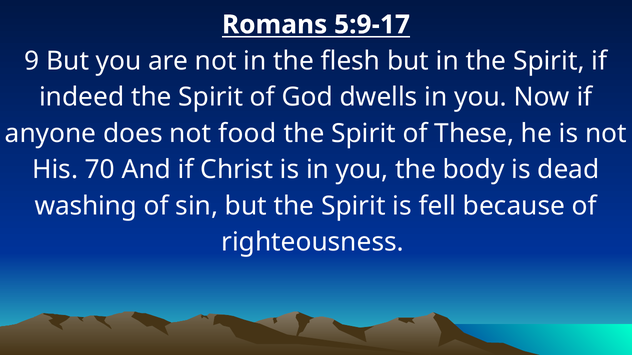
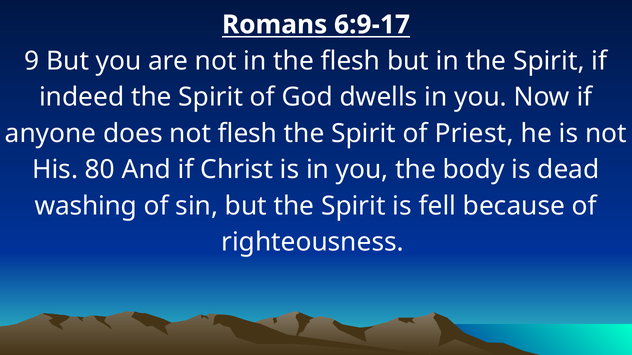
5:9-17: 5:9-17 -> 6:9-17
not food: food -> flesh
These: These -> Priest
70: 70 -> 80
